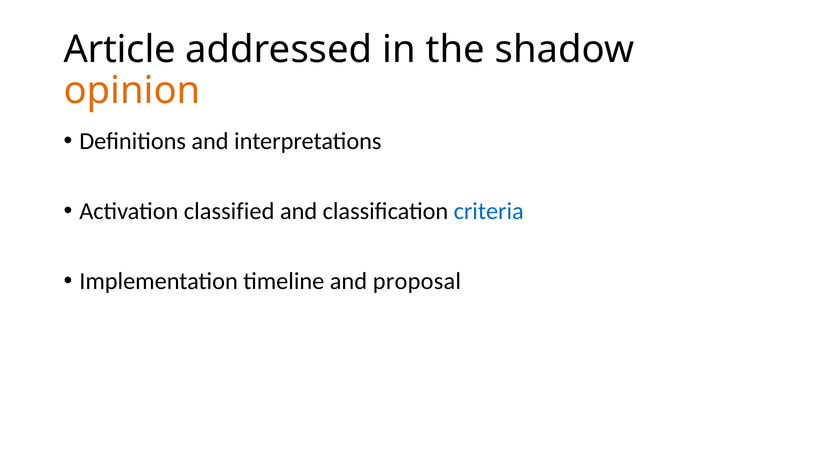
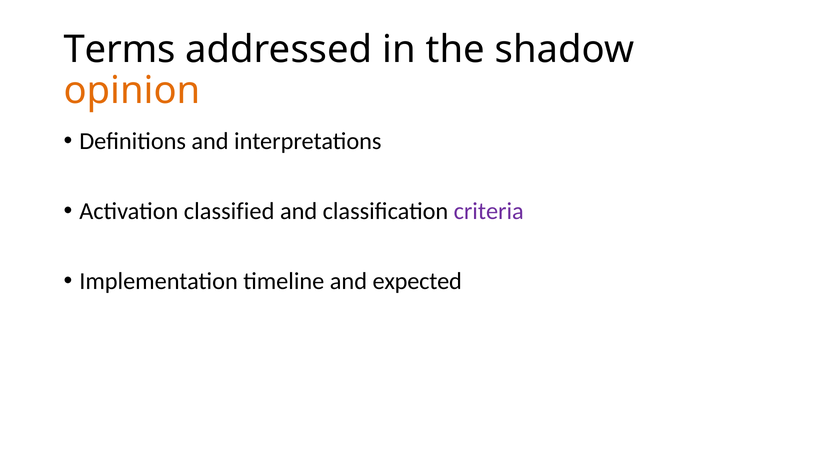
Article: Article -> Terms
criteria colour: blue -> purple
proposal: proposal -> expected
